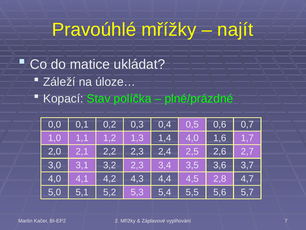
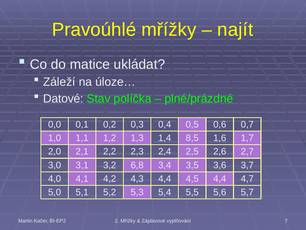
Kopací: Kopací -> Datové
1,4 4,0: 4,0 -> 8,5
3,2 2,3: 2,3 -> 6,8
4,5 2,8: 2,8 -> 4,4
